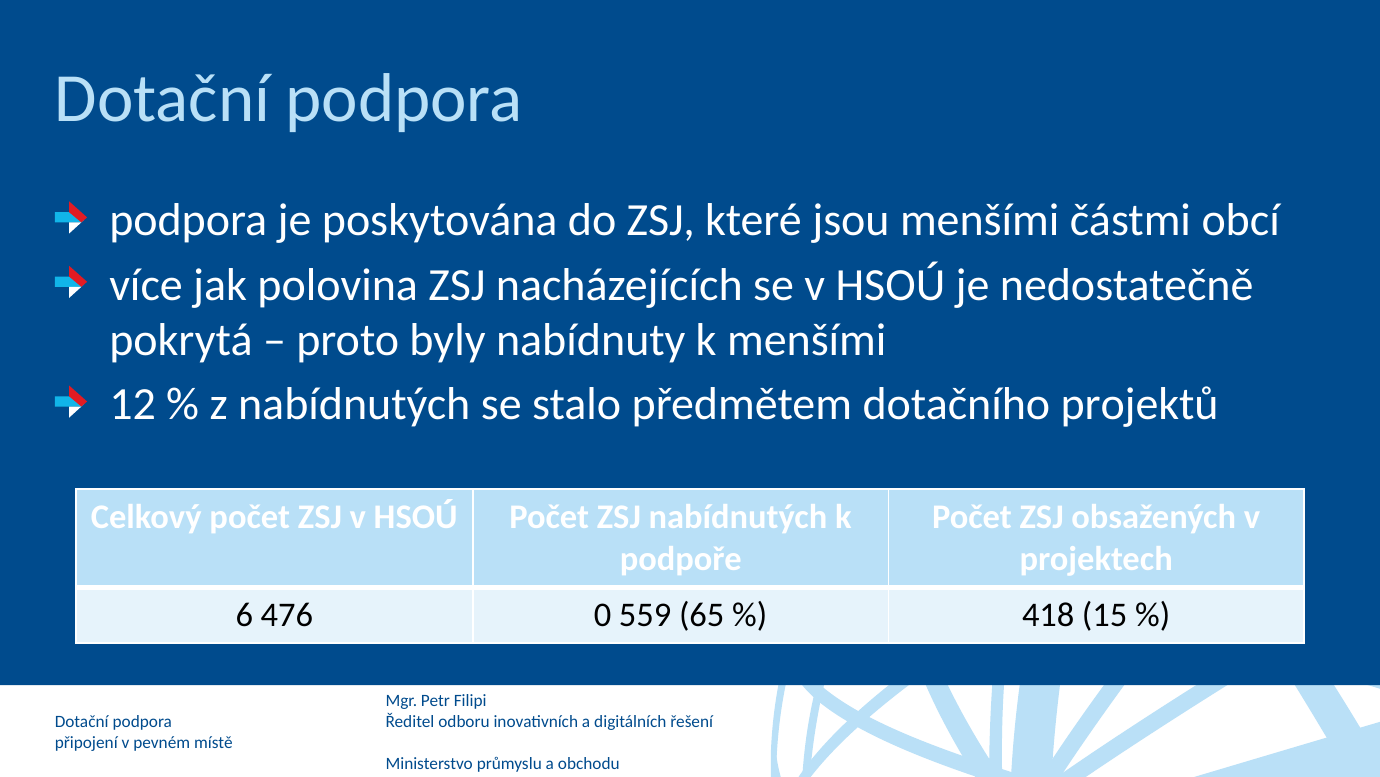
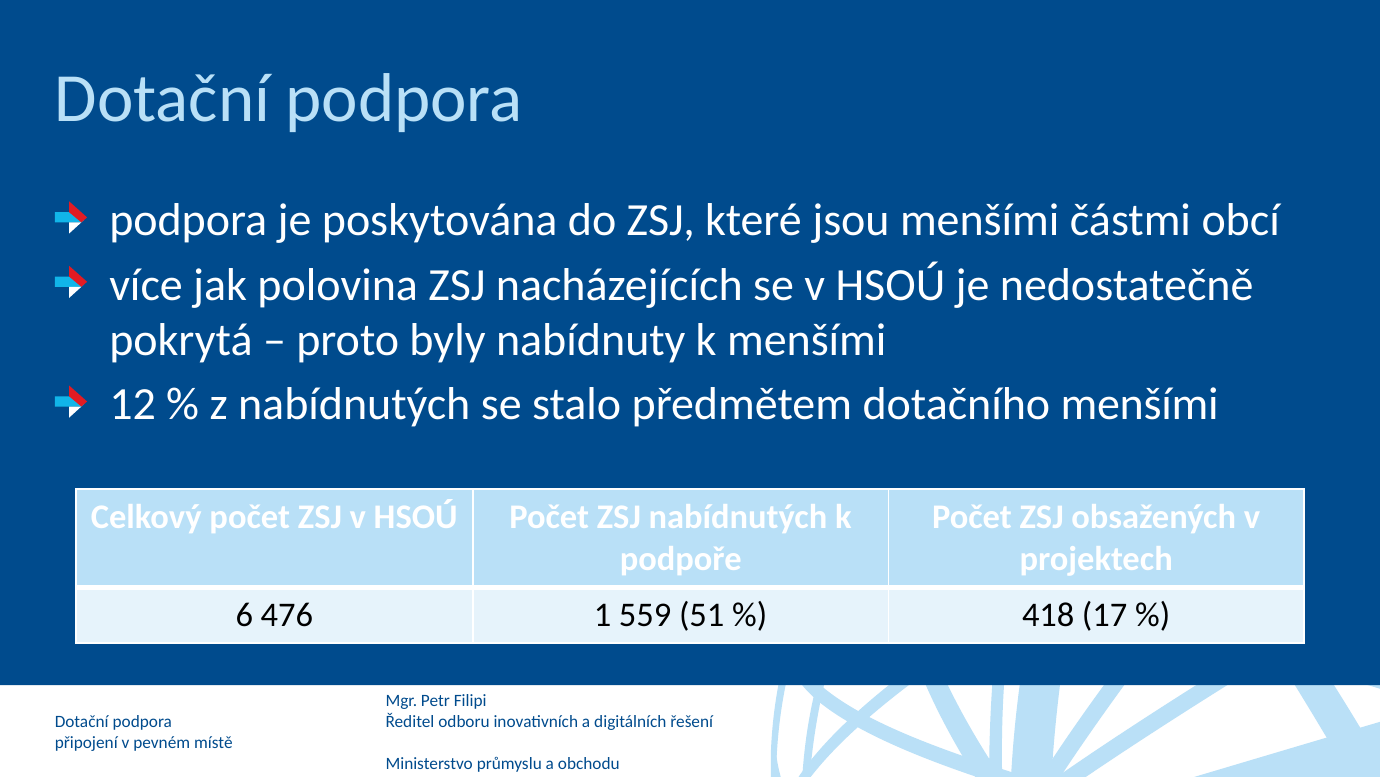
dotačního projektů: projektů -> menšími
0: 0 -> 1
65: 65 -> 51
15: 15 -> 17
